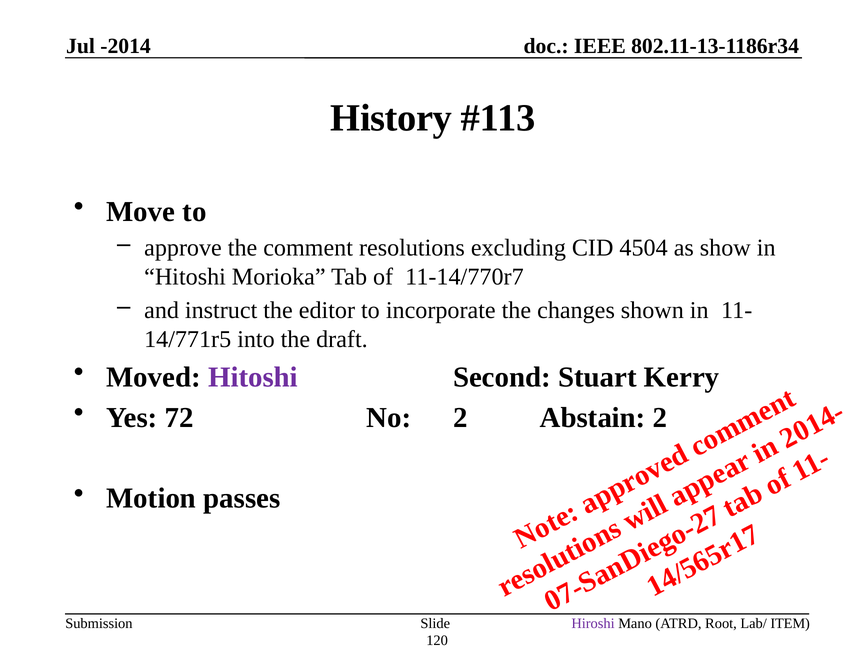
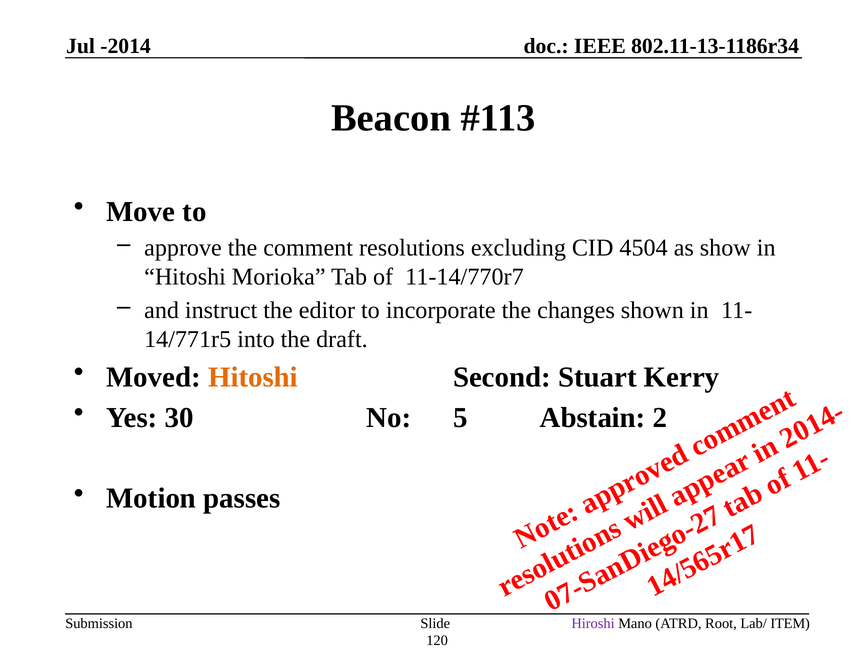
History: History -> Beacon
Hitoshi at (253, 377) colour: purple -> orange
72: 72 -> 30
No 2: 2 -> 5
